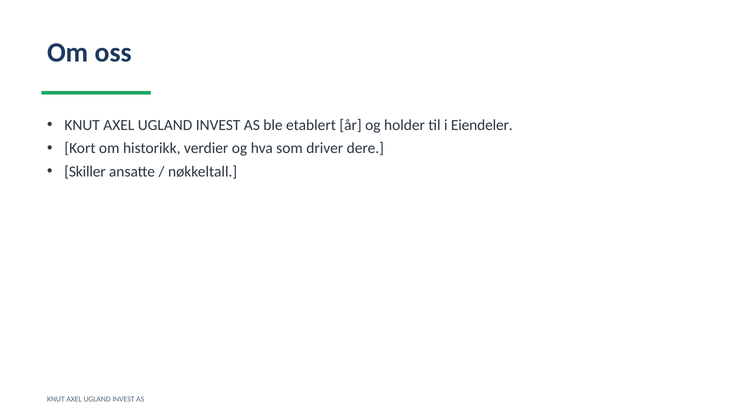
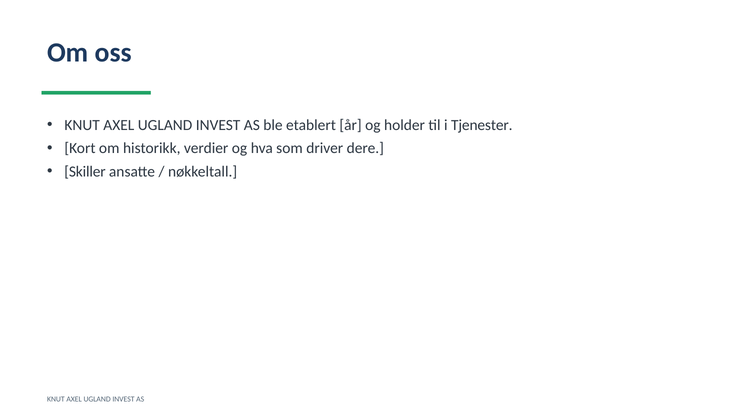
Eiendeler: Eiendeler -> Tjenester
